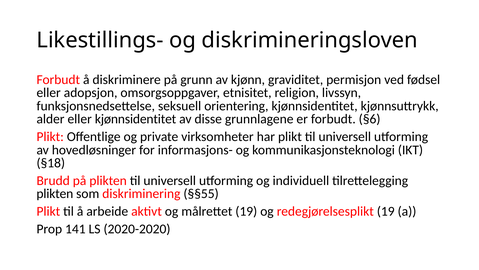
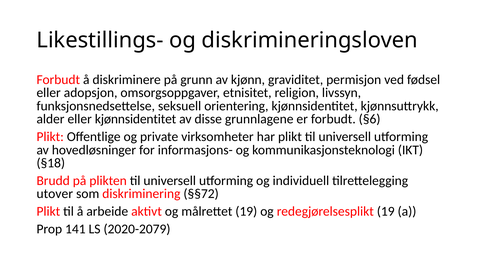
plikten at (55, 193): plikten -> utover
§§55: §§55 -> §§72
2020-2020: 2020-2020 -> 2020-2079
